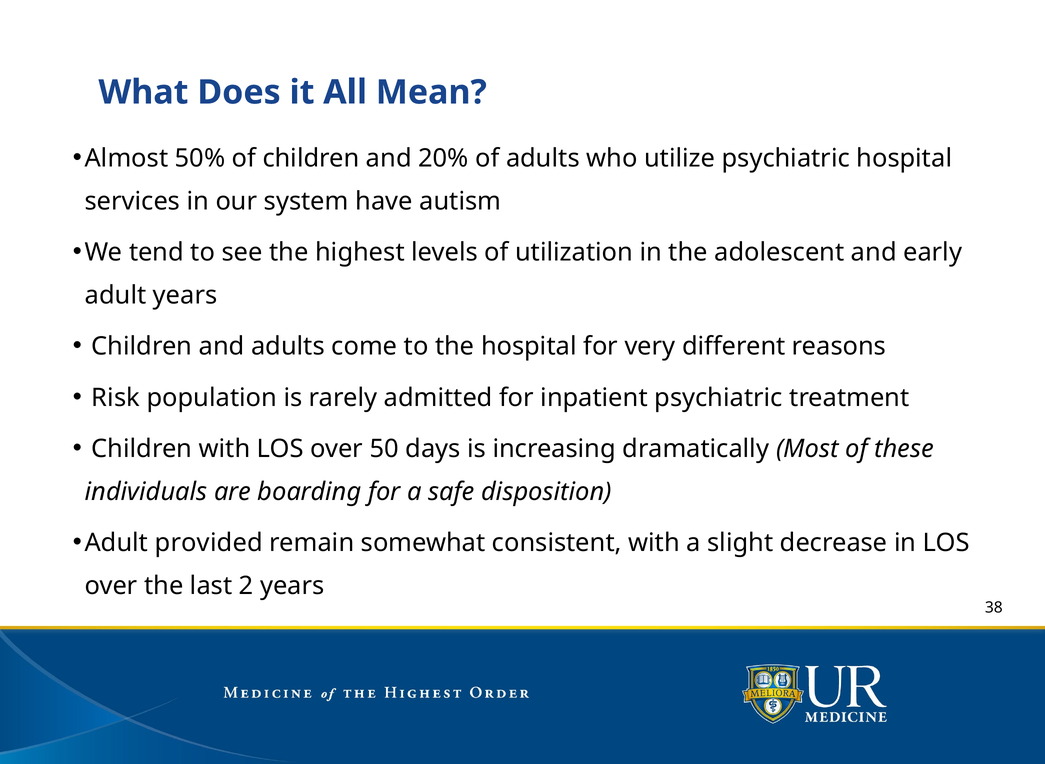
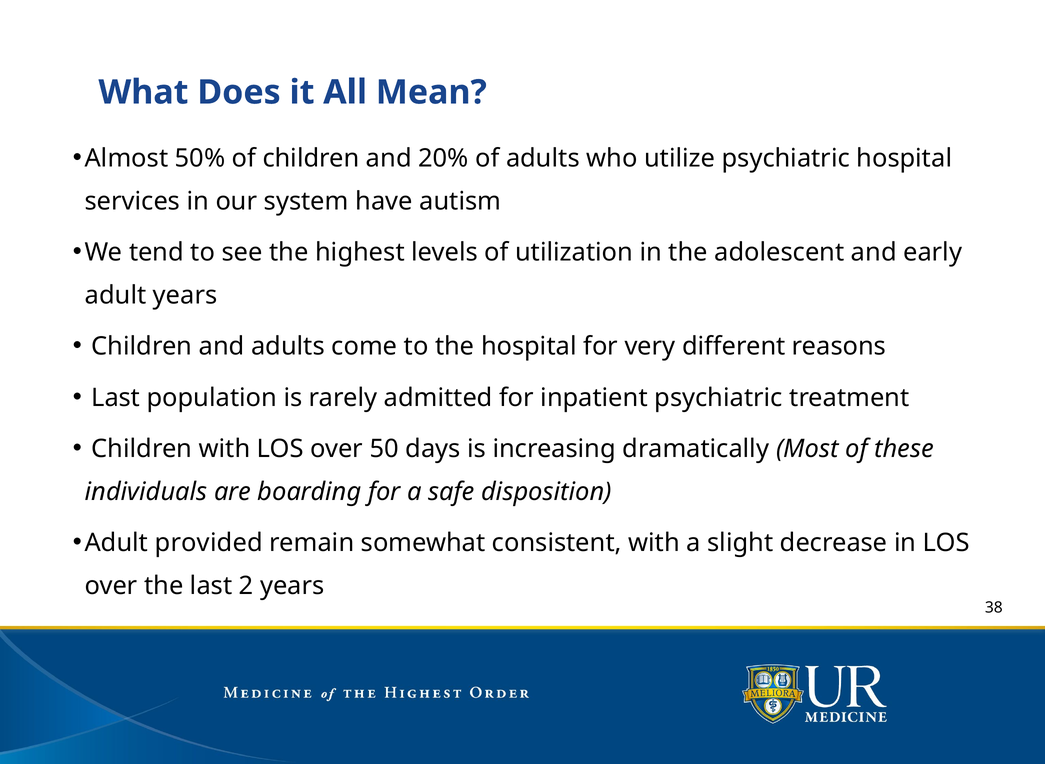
Risk at (116, 398): Risk -> Last
